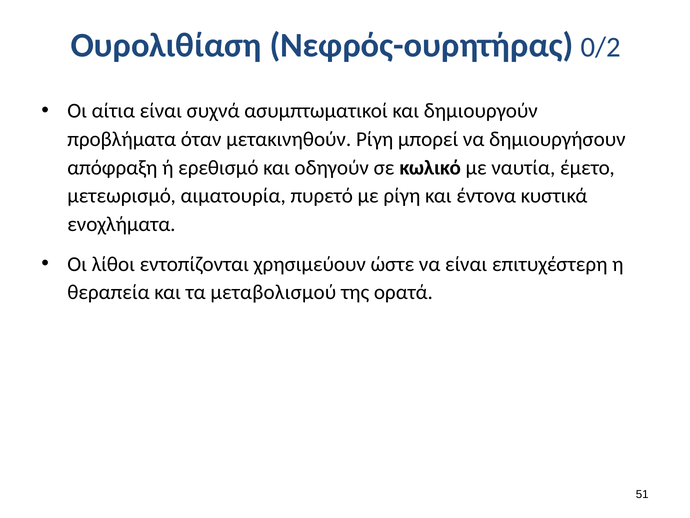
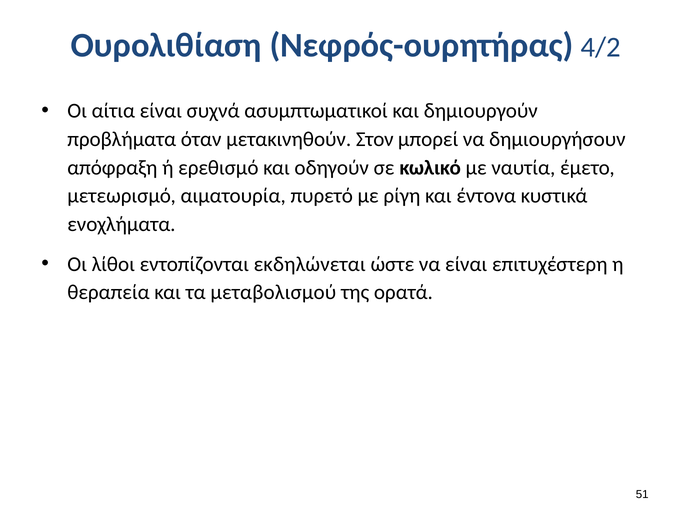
0/2: 0/2 -> 4/2
μετακινηθούν Ρίγη: Ρίγη -> Στον
χρησιμεύουν: χρησιμεύουν -> εκδηλώνεται
